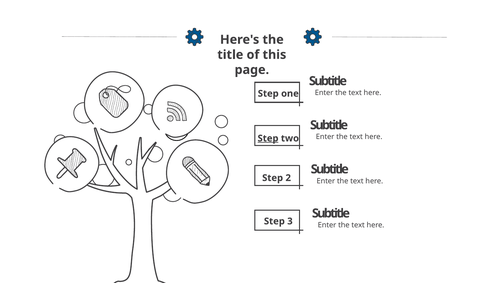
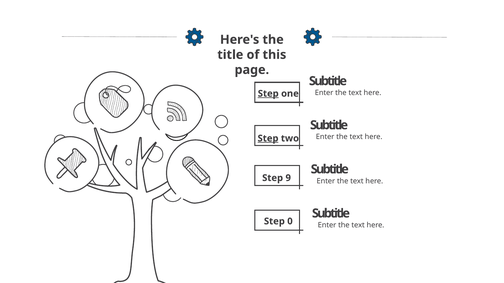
Step at (268, 94) underline: none -> present
2: 2 -> 9
3: 3 -> 0
